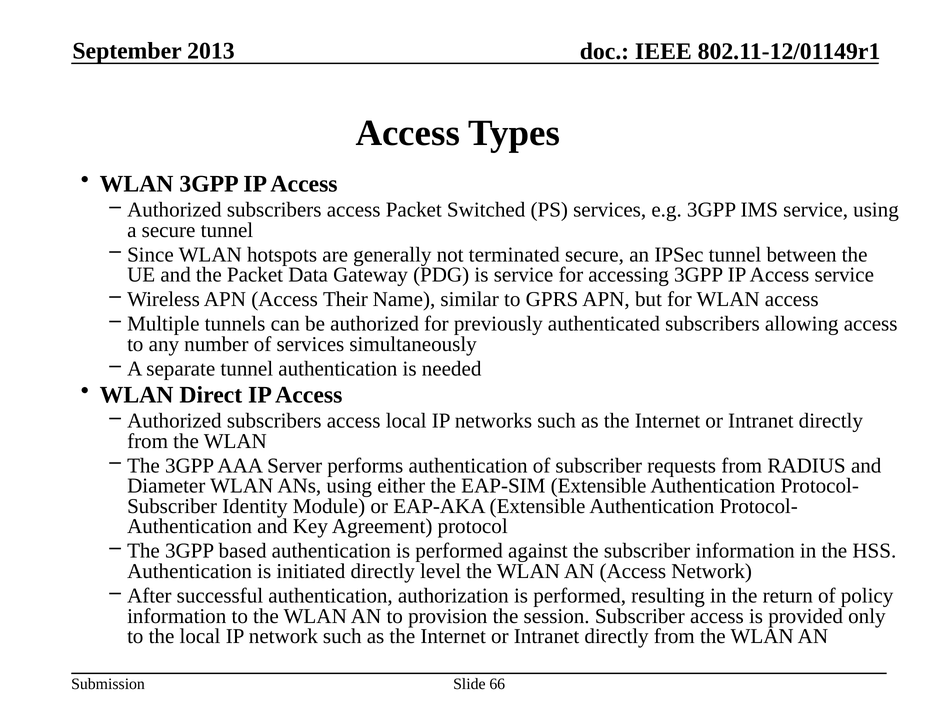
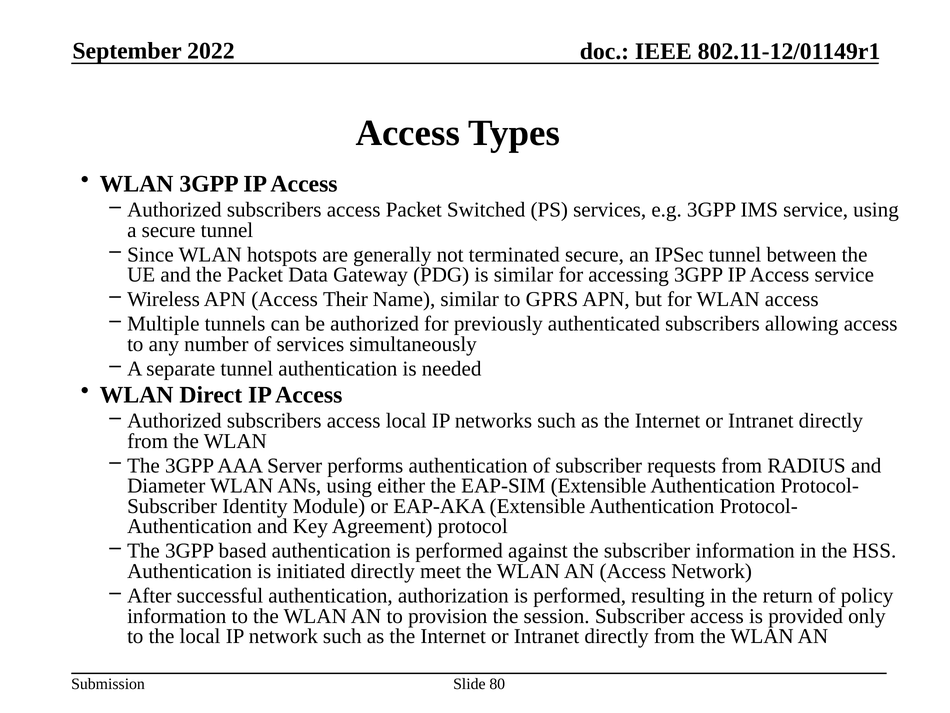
2013: 2013 -> 2022
is service: service -> similar
level: level -> meet
66: 66 -> 80
